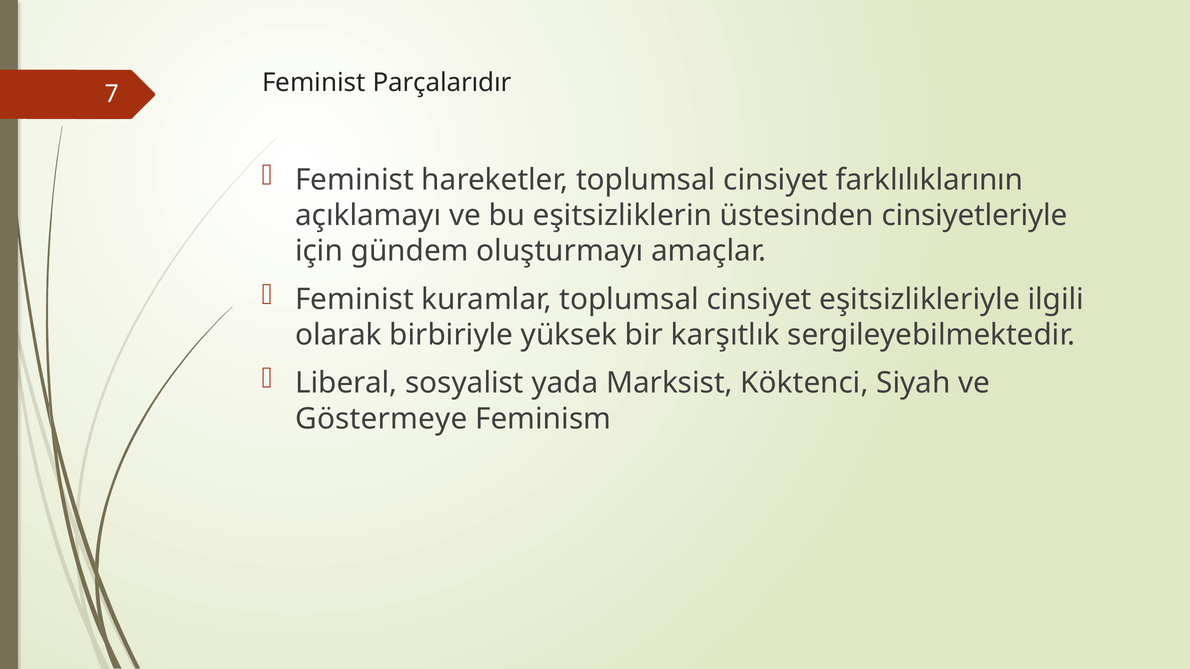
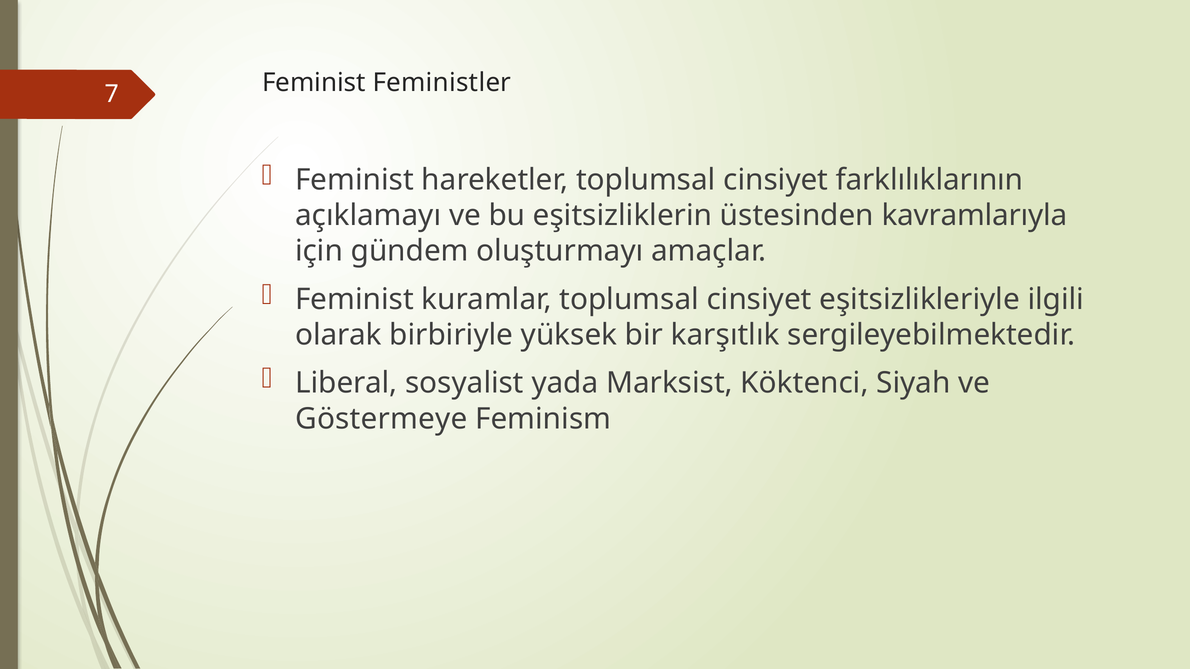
Parçalarıdır: Parçalarıdır -> Feministler
cinsiyetleriyle: cinsiyetleriyle -> kavramlarıyla
